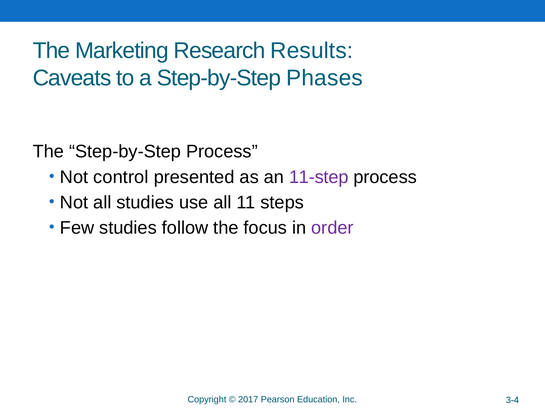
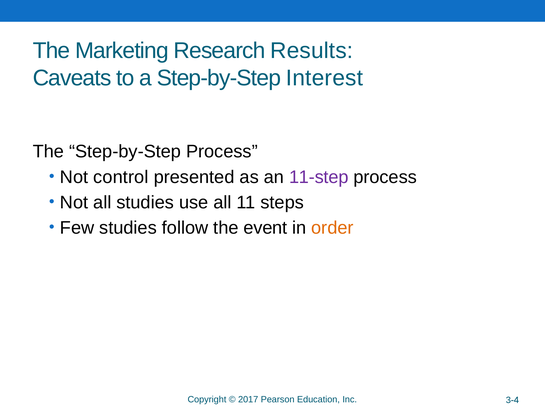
Phases: Phases -> Interest
focus: focus -> event
order colour: purple -> orange
